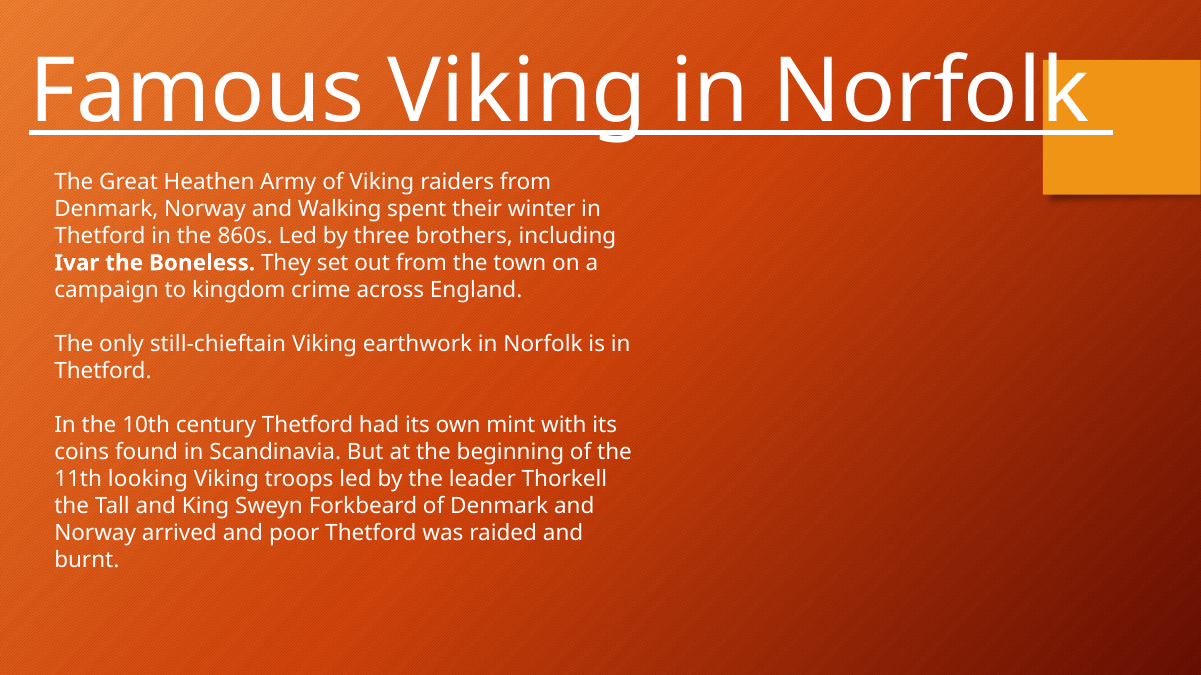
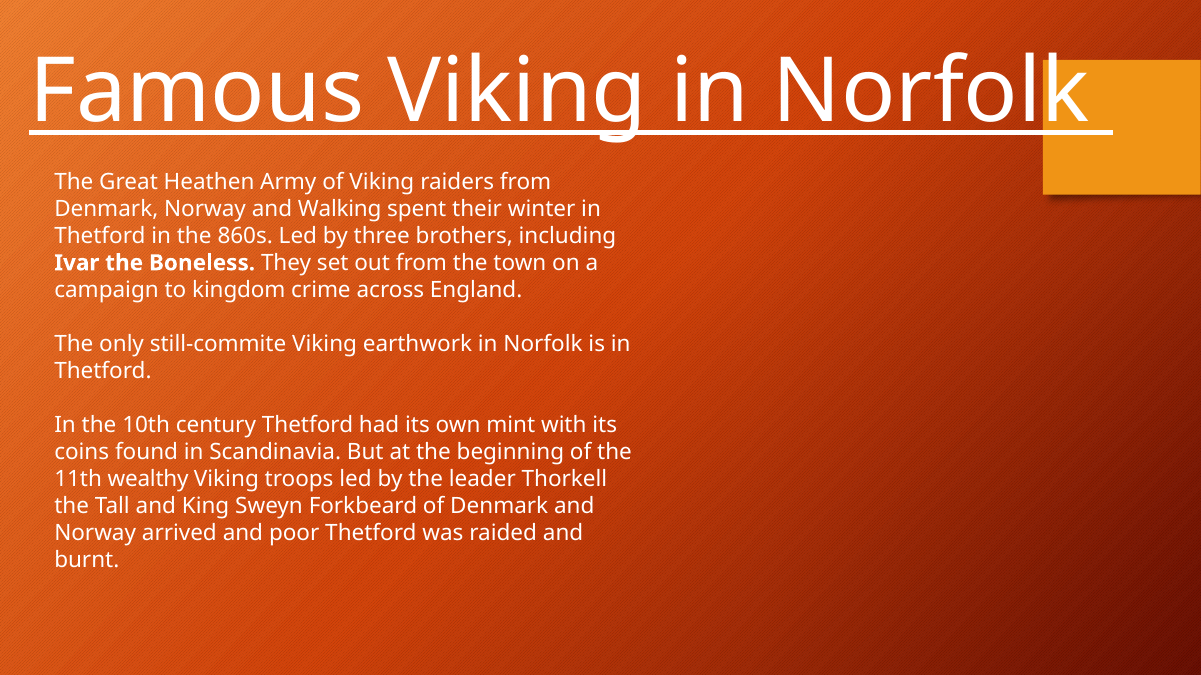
still-chieftain: still-chieftain -> still-commite
looking: looking -> wealthy
